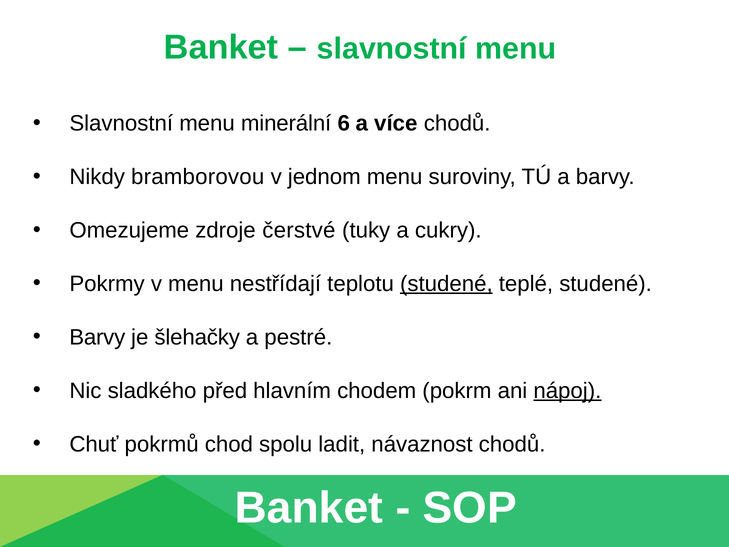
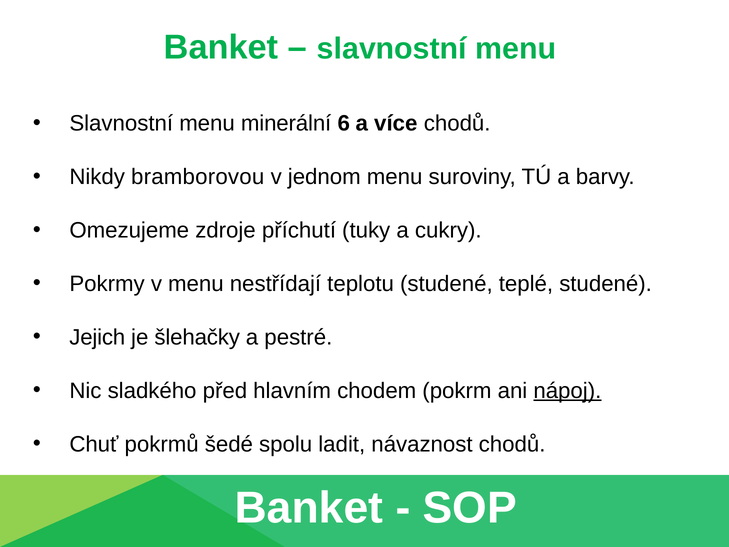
čerstvé: čerstvé -> příchutí
studené at (446, 284) underline: present -> none
Barvy at (97, 337): Barvy -> Jejich
chod: chod -> šedé
